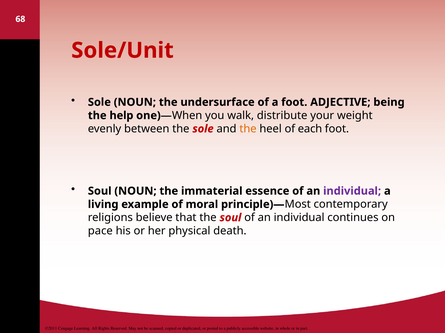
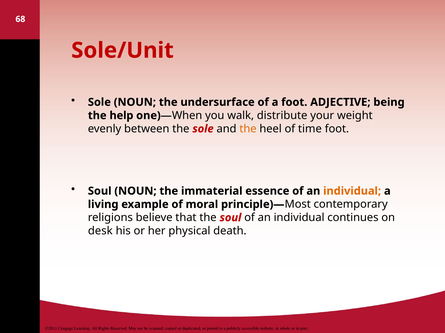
each: each -> time
individual at (352, 191) colour: purple -> orange
pace: pace -> desk
